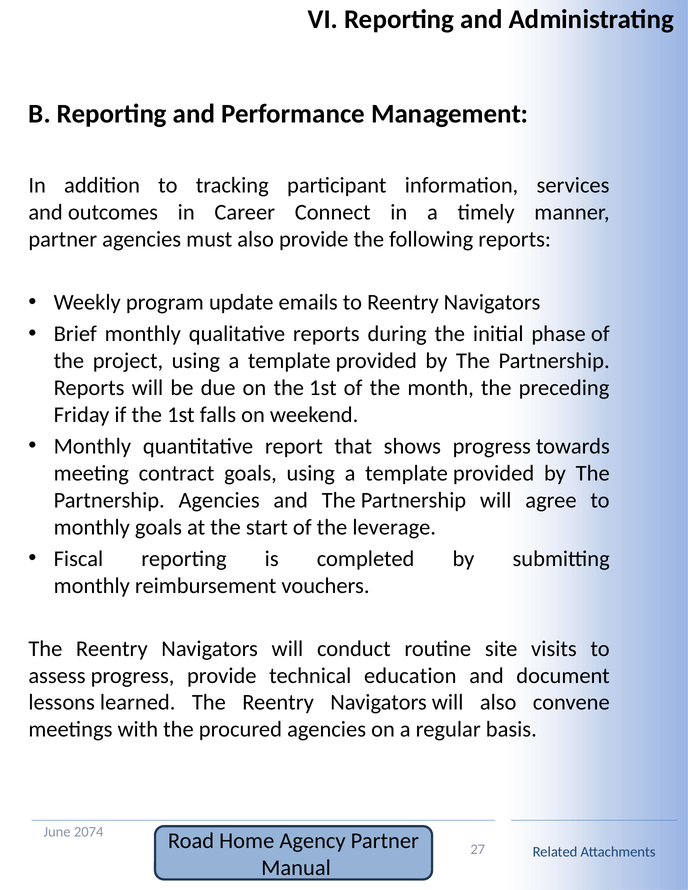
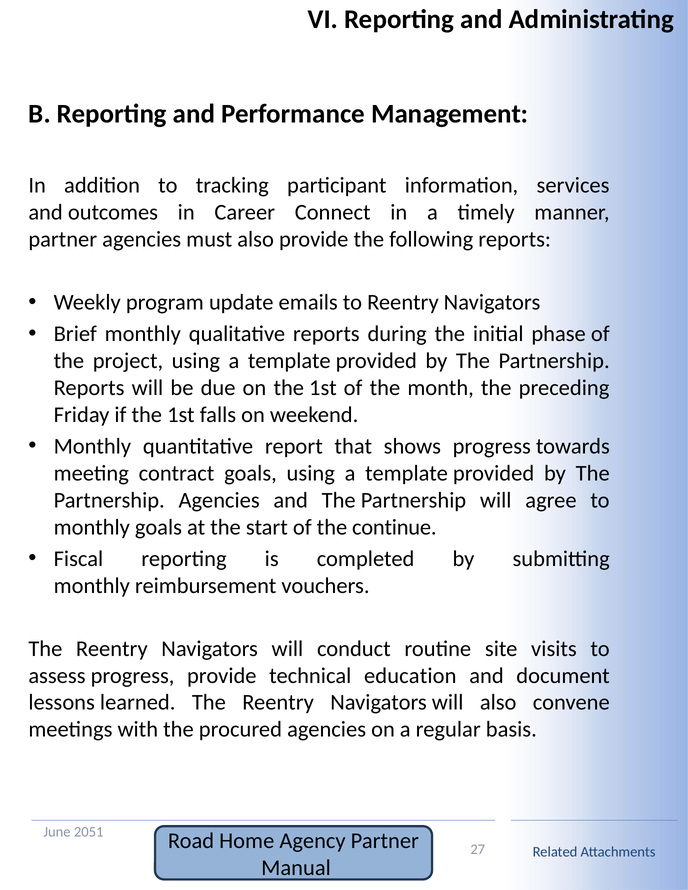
leverage: leverage -> continue
2074: 2074 -> 2051
